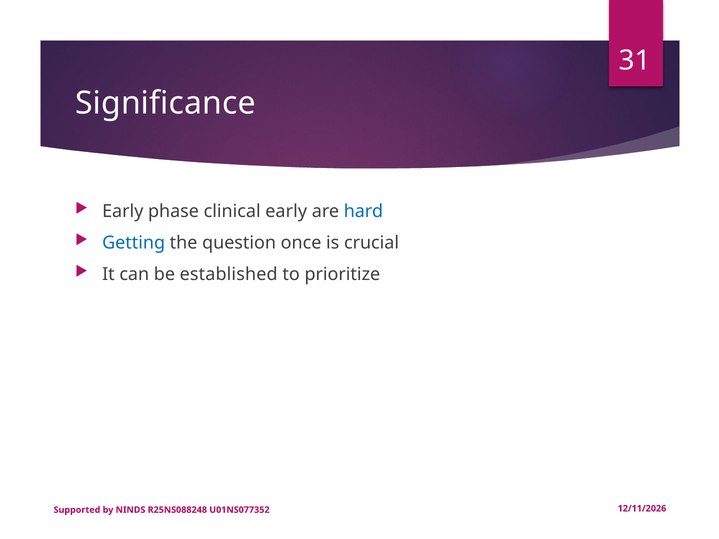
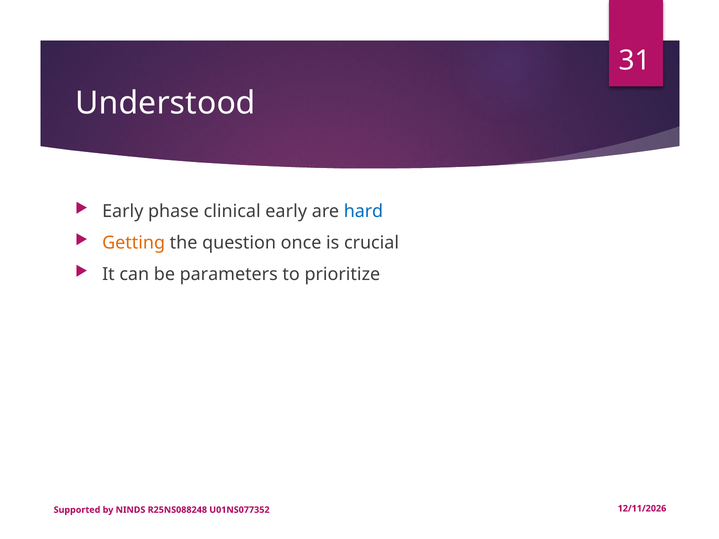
Significance: Significance -> Understood
Getting colour: blue -> orange
established: established -> parameters
